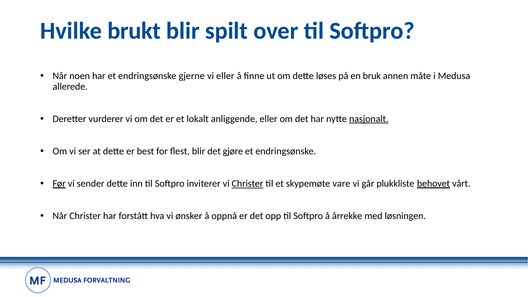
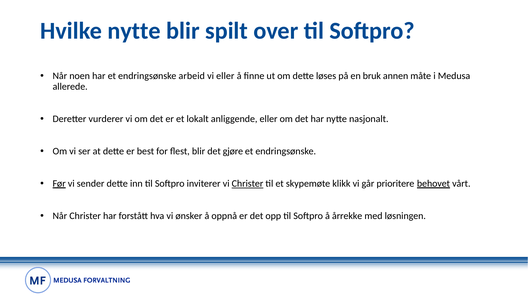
Hvilke brukt: brukt -> nytte
gjerne: gjerne -> arbeid
nasjonalt underline: present -> none
vare: vare -> klikk
plukkliste: plukkliste -> prioritere
